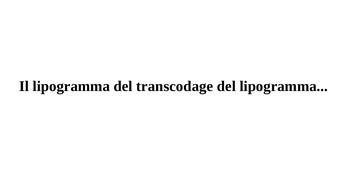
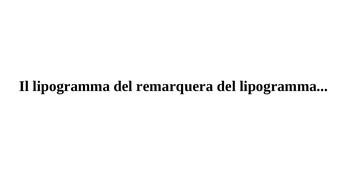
transcodage: transcodage -> remarquera
